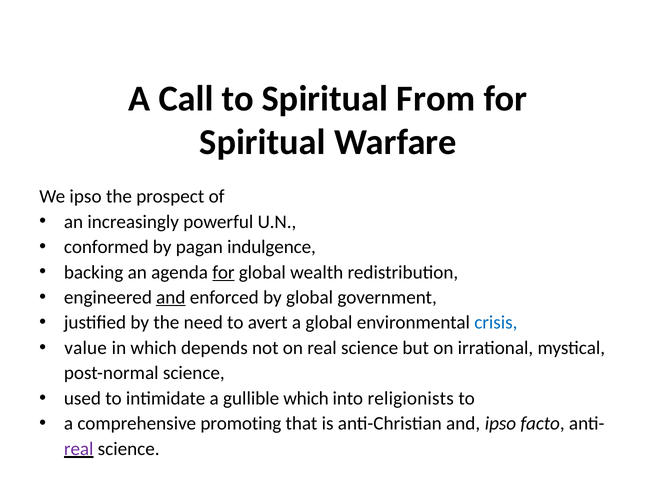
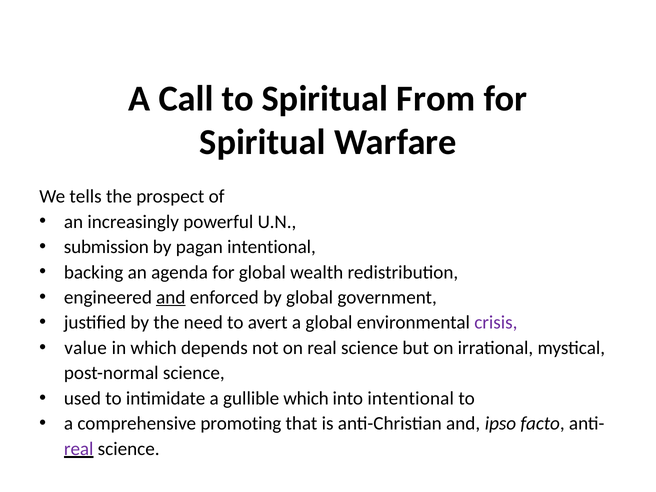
We ipso: ipso -> tells
conformed: conformed -> submission
pagan indulgence: indulgence -> intentional
for at (223, 272) underline: present -> none
crisis colour: blue -> purple
into religionists: religionists -> intentional
